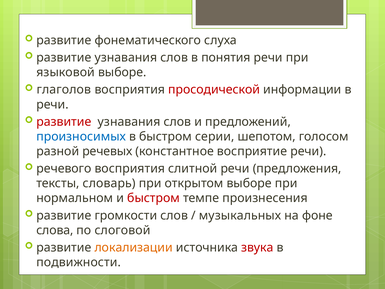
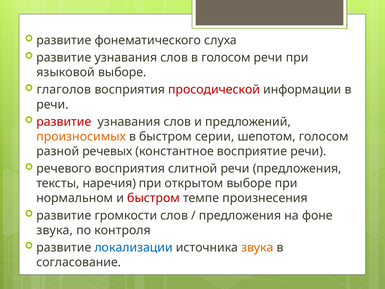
в понятия: понятия -> голосом
произносимых colour: blue -> orange
словарь: словарь -> наречия
музыкальных at (240, 215): музыкальных -> предложения
слова at (55, 230): слова -> звука
слоговой: слоговой -> контроля
локализации colour: orange -> blue
звука at (257, 247) colour: red -> orange
подвижности: подвижности -> согласование
